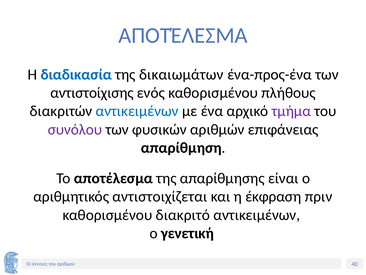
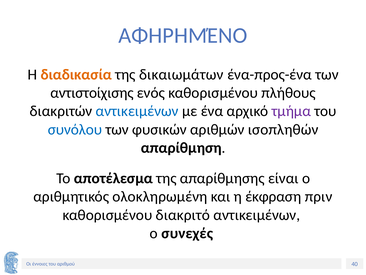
ΑΠΟΤΈΛΕΣΜΑ at (183, 35): ΑΠΟΤΈΛΕΣΜΑ -> ΑΦΗΡΗΜΈΝΟ
διαδικασία colour: blue -> orange
συνόλου colour: purple -> blue
επιφάνειας: επιφάνειας -> ισοπληθών
αντιστοιχίζεται: αντιστοιχίζεται -> ολοκληρωμένη
γενετική: γενετική -> συνεχές
